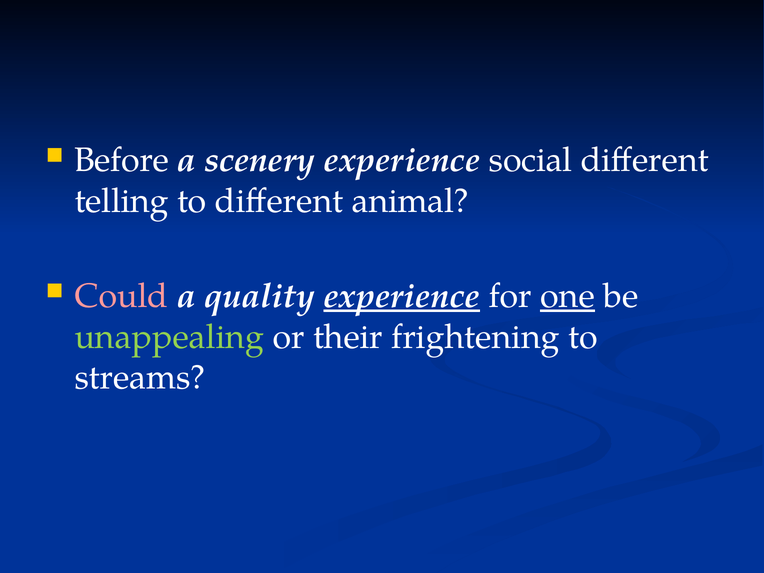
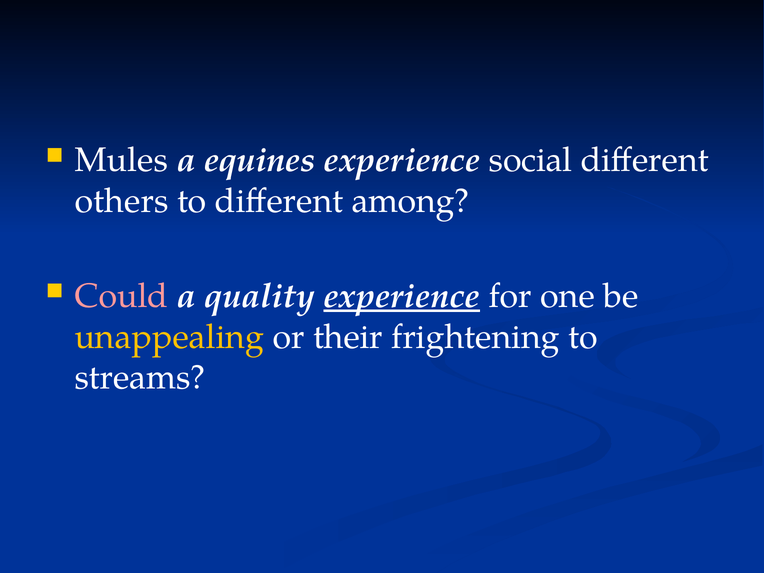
Before: Before -> Mules
scenery: scenery -> equines
telling: telling -> others
animal: animal -> among
one underline: present -> none
unappealing colour: light green -> yellow
